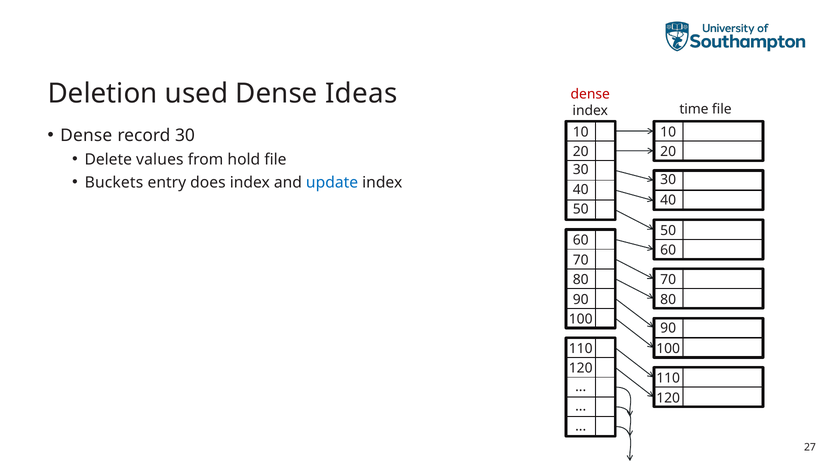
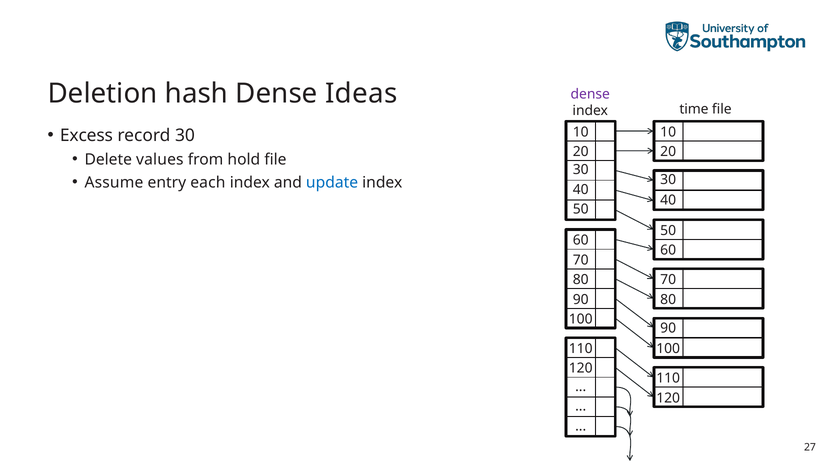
used: used -> hash
dense at (590, 94) colour: red -> purple
Dense at (86, 135): Dense -> Excess
Buckets: Buckets -> Assume
does: does -> each
